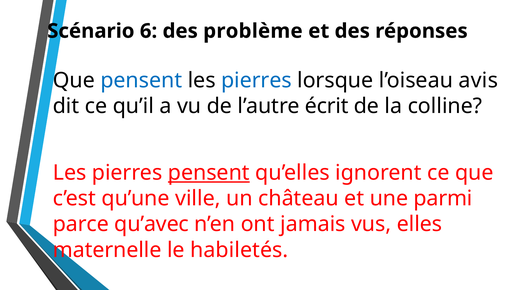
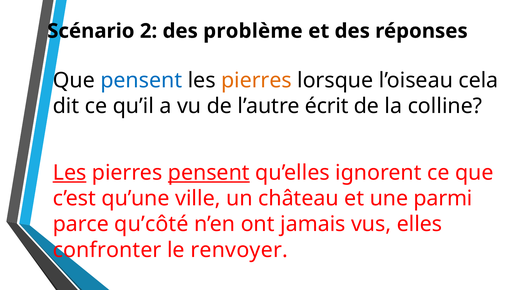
6: 6 -> 2
pierres at (256, 80) colour: blue -> orange
avis: avis -> cela
Les at (70, 173) underline: none -> present
qu’avec: qu’avec -> qu’côté
maternelle: maternelle -> confronter
habiletés: habiletés -> renvoyer
